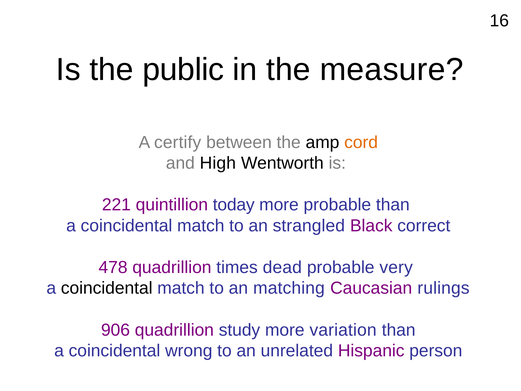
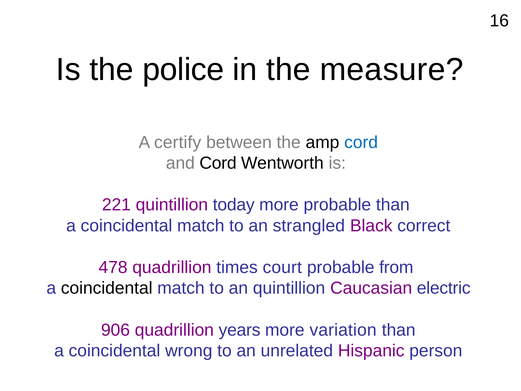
public: public -> police
cord at (361, 142) colour: orange -> blue
and High: High -> Cord
dead: dead -> court
very: very -> from
an matching: matching -> quintillion
rulings: rulings -> electric
study: study -> years
